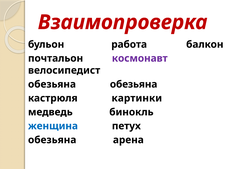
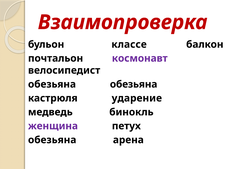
работа: работа -> классе
картинки: картинки -> ударение
женщина colour: blue -> purple
